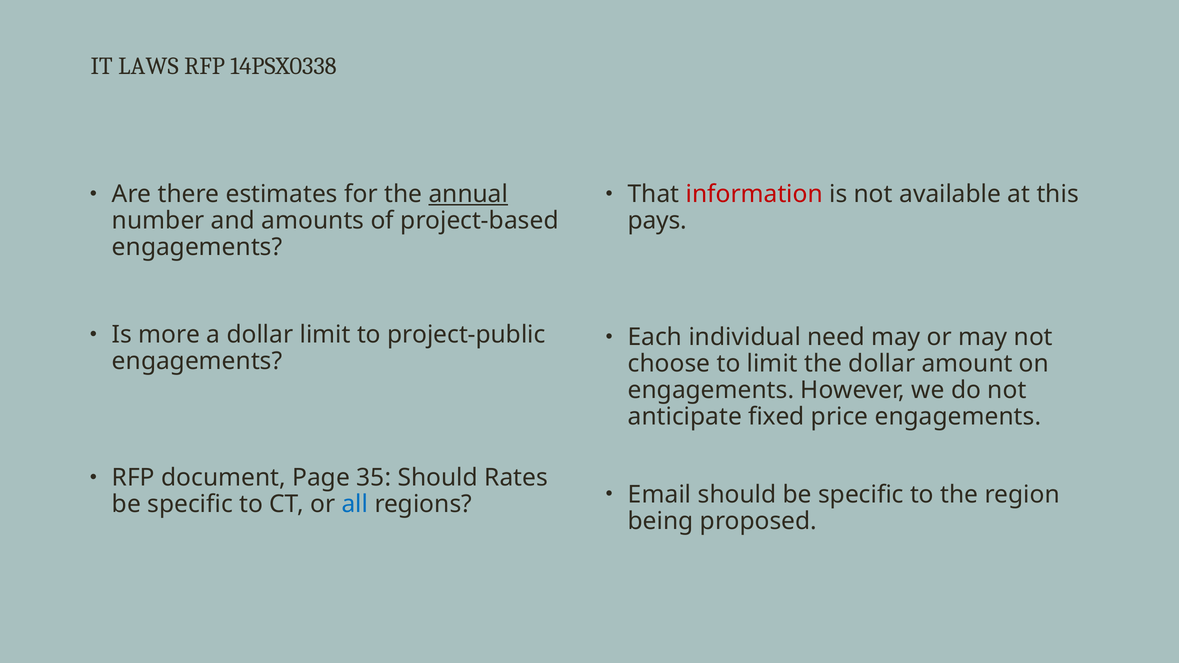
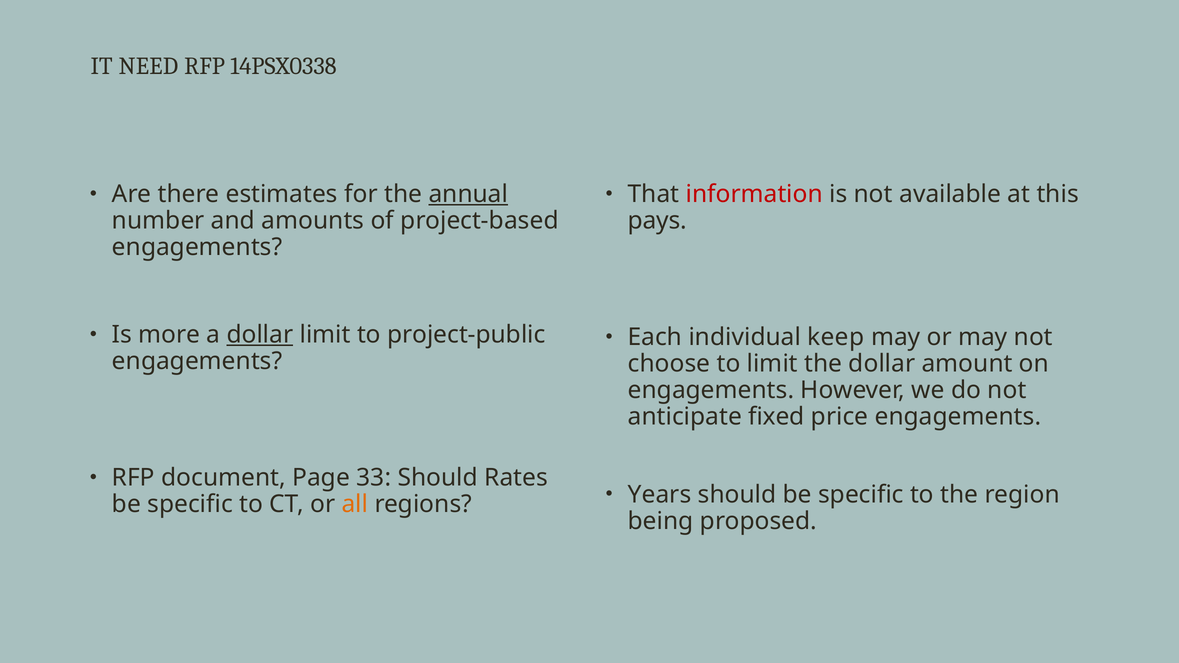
LAWS: LAWS -> NEED
dollar at (260, 335) underline: none -> present
need: need -> keep
35: 35 -> 33
Email: Email -> Years
all colour: blue -> orange
